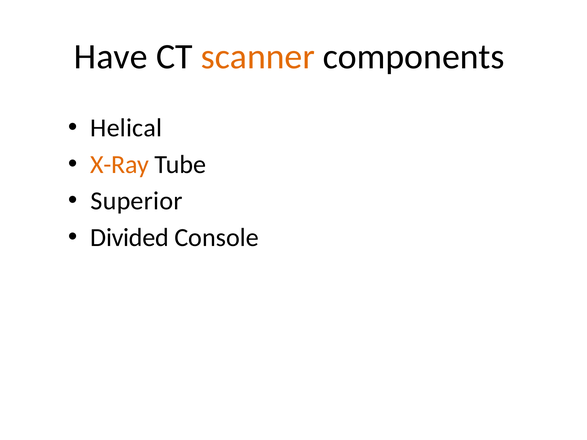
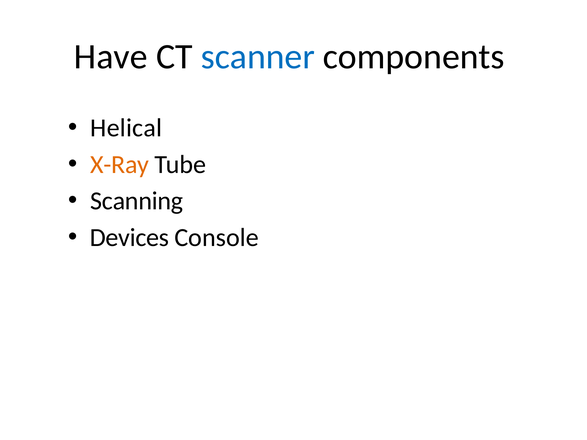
scanner colour: orange -> blue
Superior: Superior -> Scanning
Divided: Divided -> Devices
